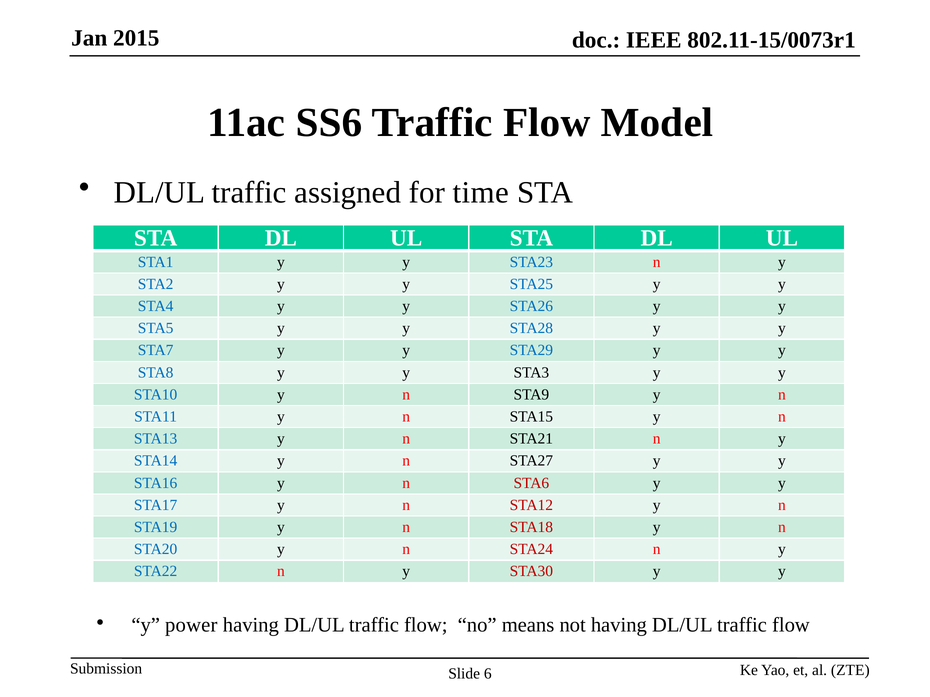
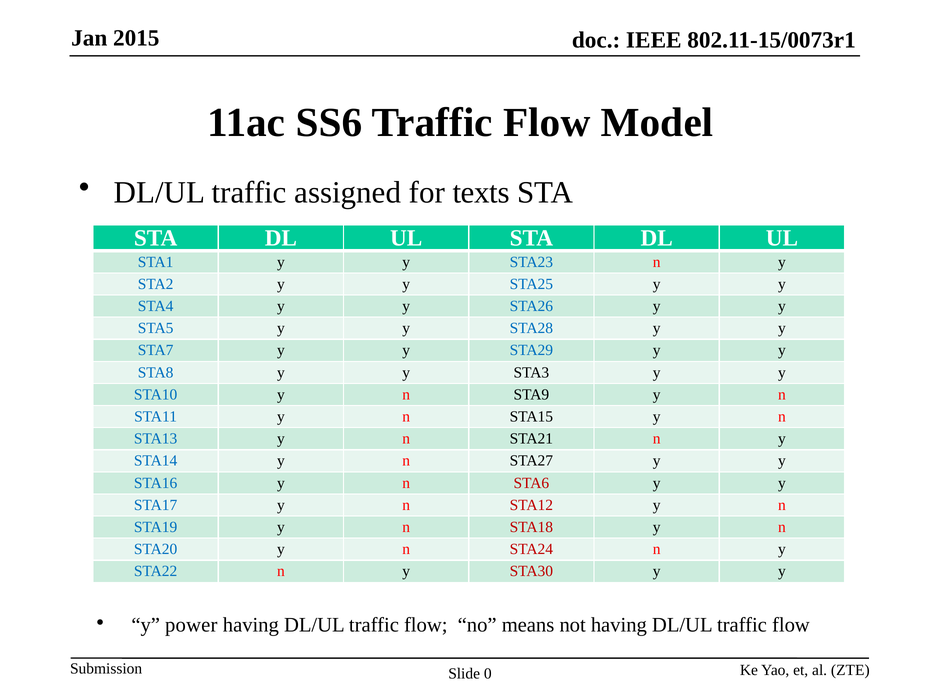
time: time -> texts
6: 6 -> 0
